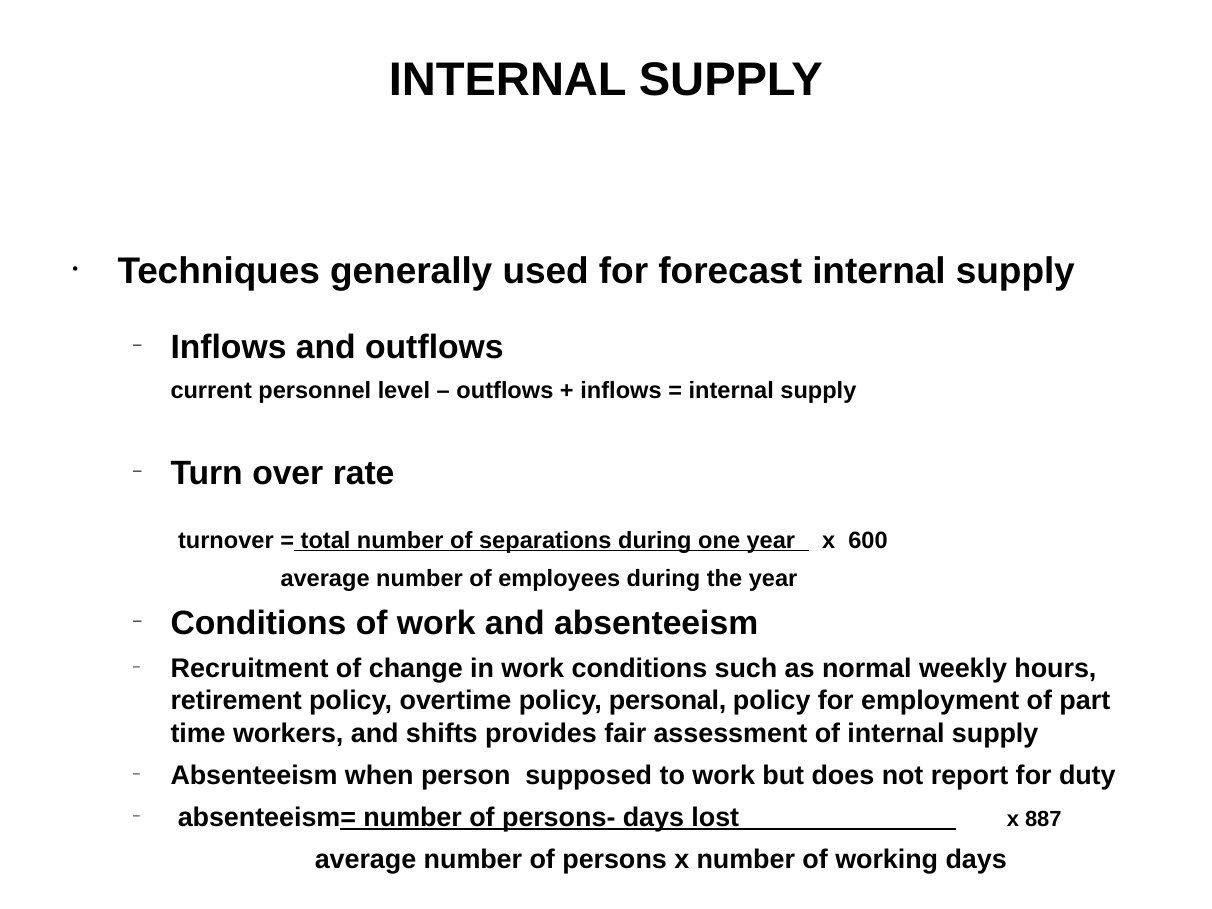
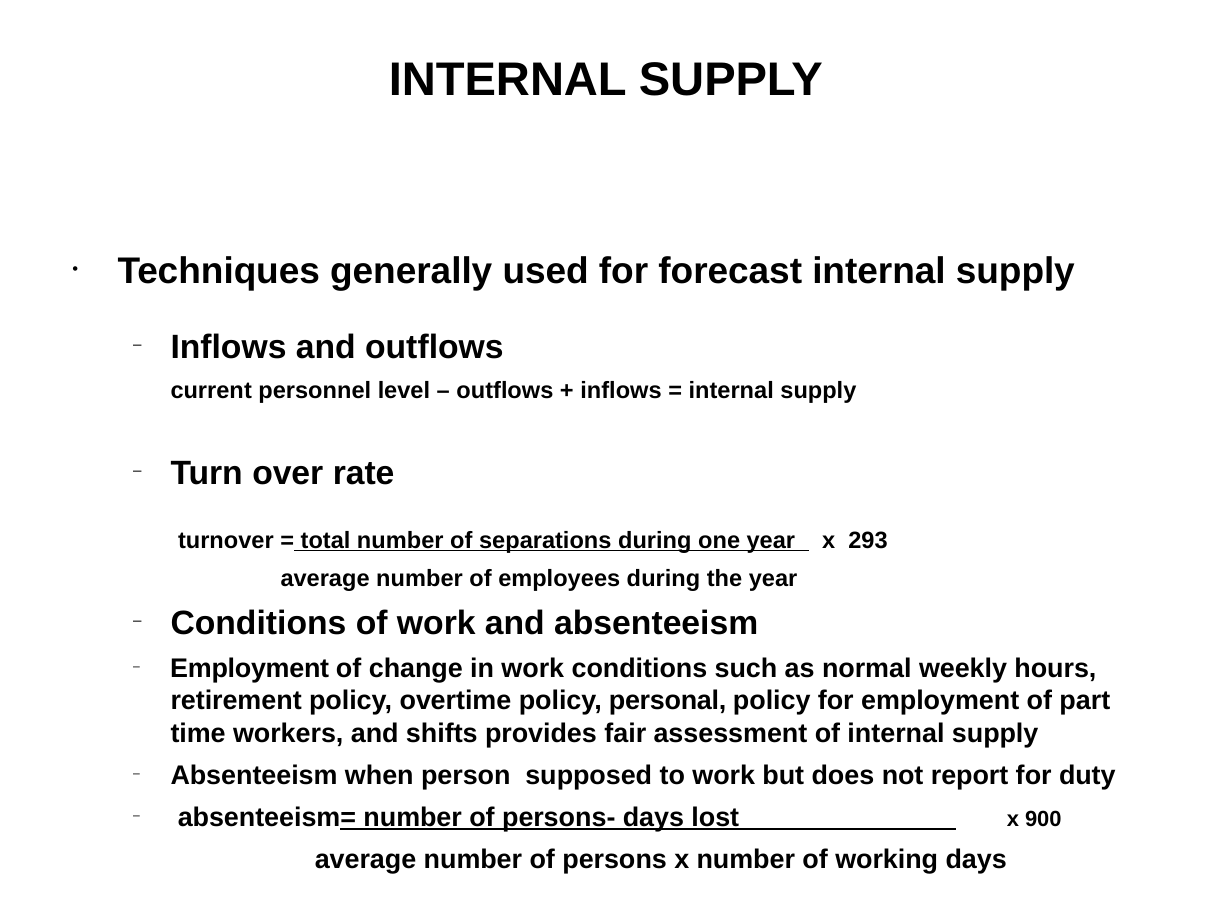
600: 600 -> 293
Recruitment at (250, 669): Recruitment -> Employment
887: 887 -> 900
